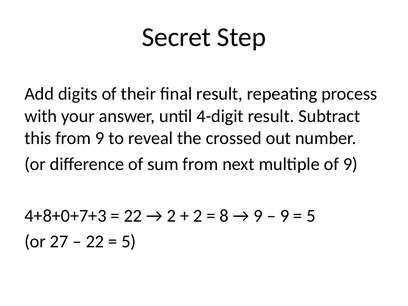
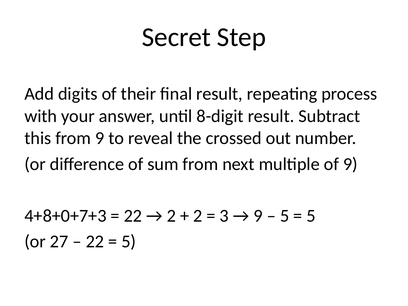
4-digit: 4-digit -> 8-digit
8: 8 -> 3
9 at (285, 216): 9 -> 5
